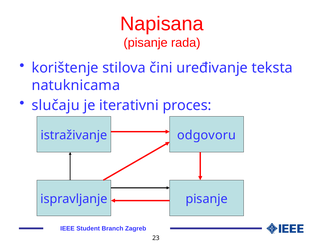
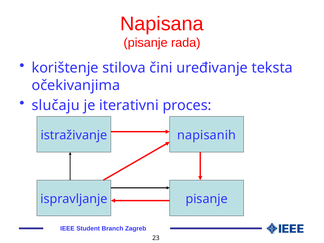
natuknicama: natuknicama -> očekivanjima
odgovoru: odgovoru -> napisanih
